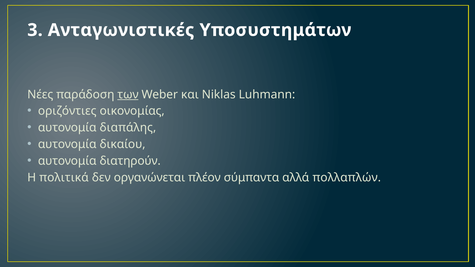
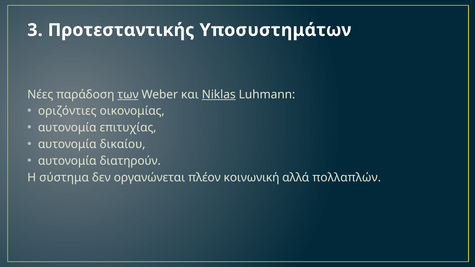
Ανταγωνιστικές: Ανταγωνιστικές -> Προτεσταντικής
Niklas underline: none -> present
διαπάλης: διαπάλης -> επιτυχίας
πολιτικά: πολιτικά -> σύστημα
σύμπαντα: σύμπαντα -> κοινωνική
